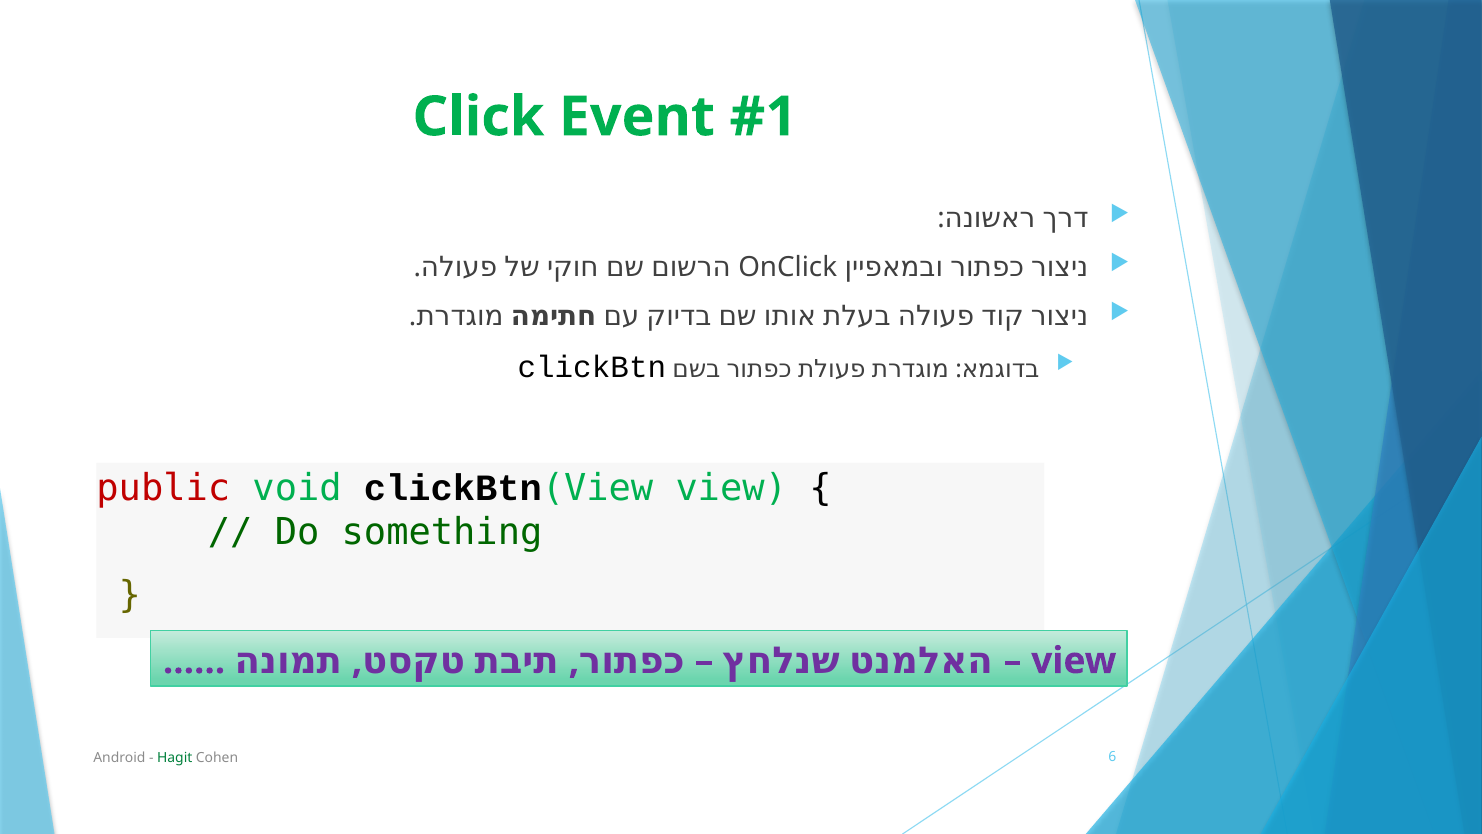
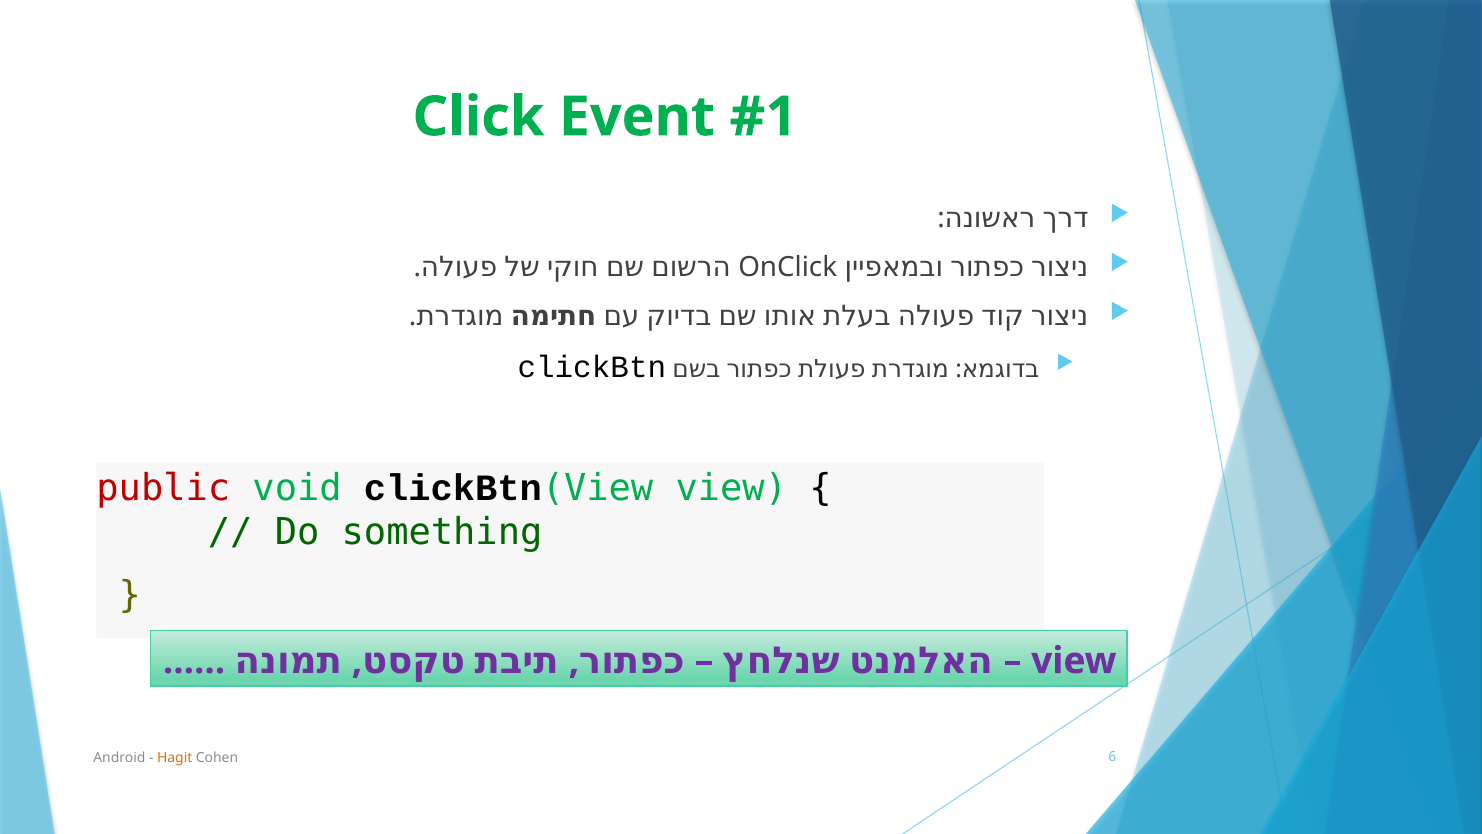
Hagit colour: green -> orange
